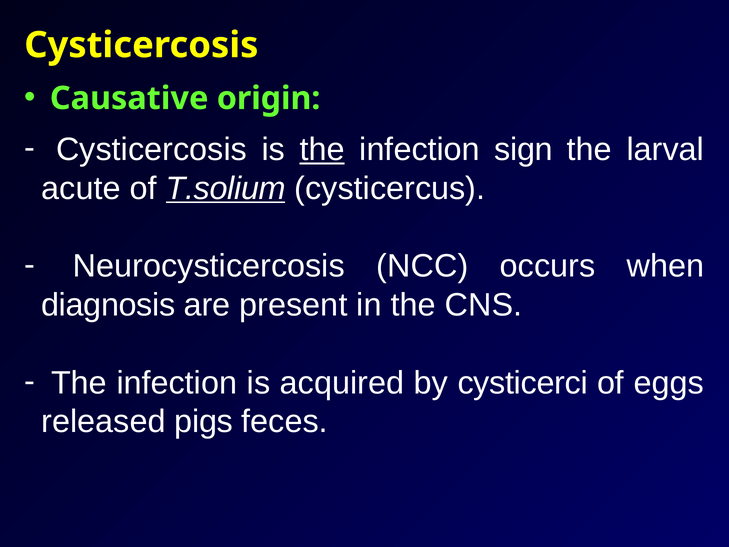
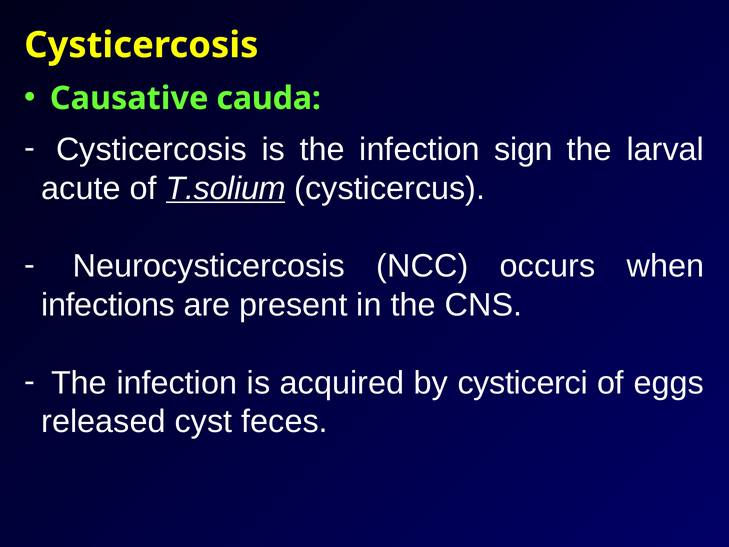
origin: origin -> cauda
the at (322, 149) underline: present -> none
diagnosis: diagnosis -> infections
pigs: pigs -> cyst
